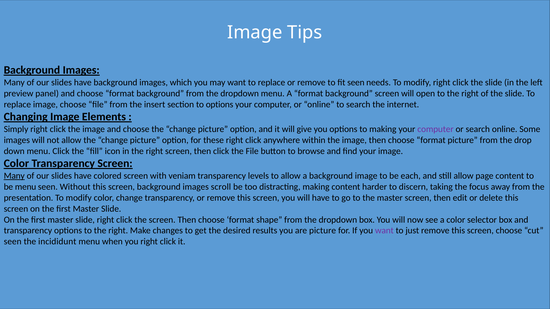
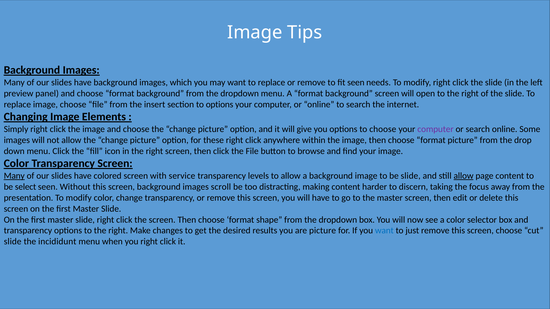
to making: making -> choose
veniam: veniam -> service
be each: each -> slide
allow at (464, 176) underline: none -> present
be menu: menu -> select
want at (384, 231) colour: purple -> blue
seen at (13, 242): seen -> slide
